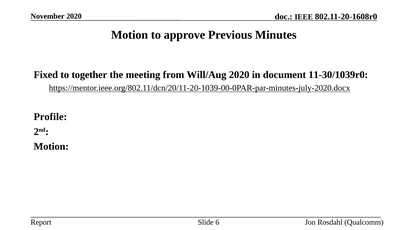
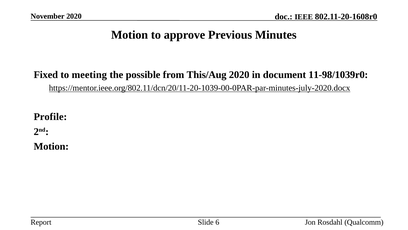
together: together -> meeting
meeting: meeting -> possible
Will/Aug: Will/Aug -> This/Aug
11-30/1039r0: 11-30/1039r0 -> 11-98/1039r0
